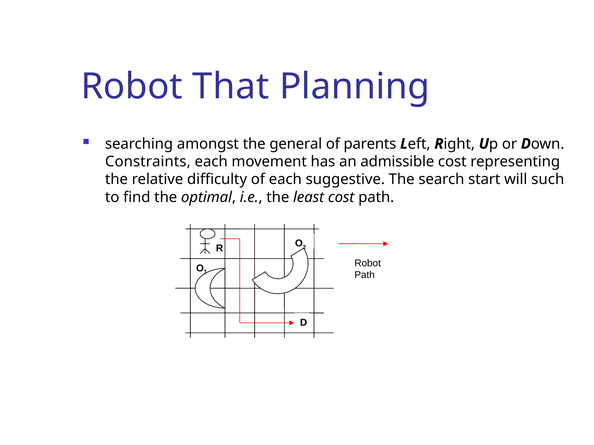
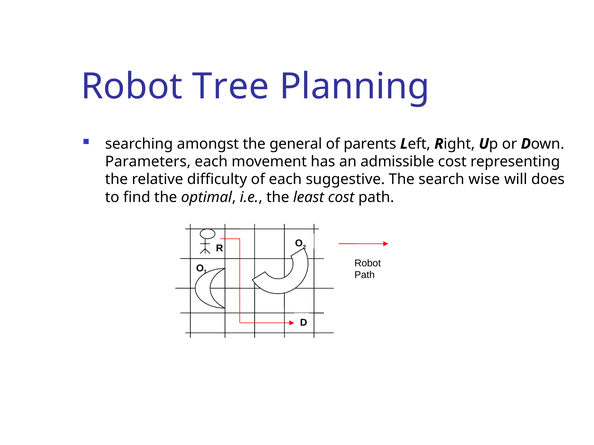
That: That -> Tree
Constraints: Constraints -> Parameters
start: start -> wise
such: such -> does
